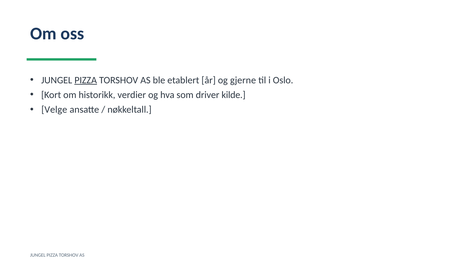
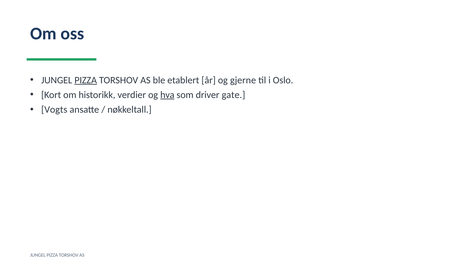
hva underline: none -> present
kilde: kilde -> gate
Velge: Velge -> Vogts
